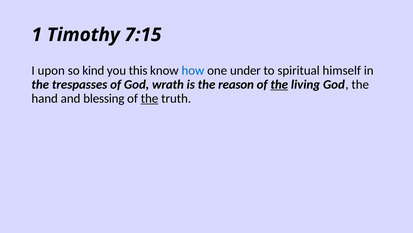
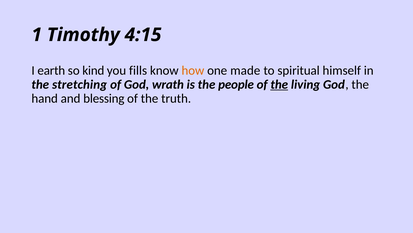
7:15: 7:15 -> 4:15
upon: upon -> earth
this: this -> fills
how colour: blue -> orange
under: under -> made
trespasses: trespasses -> stretching
reason: reason -> people
the at (150, 98) underline: present -> none
